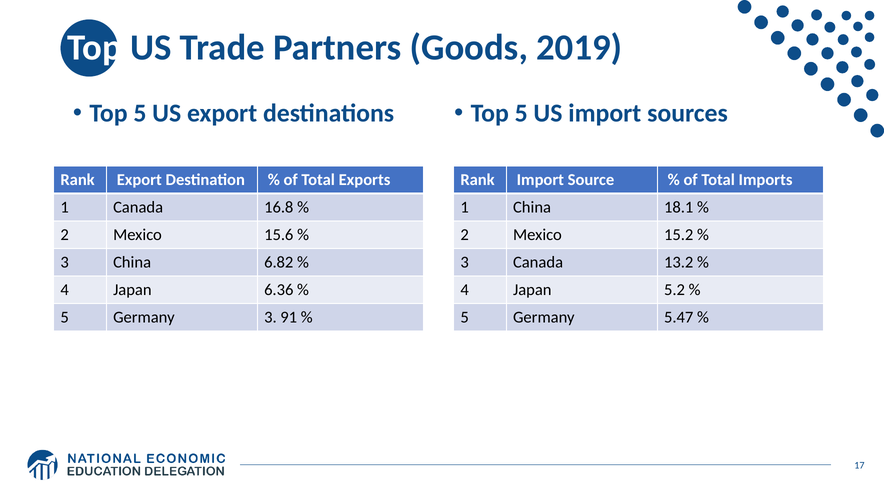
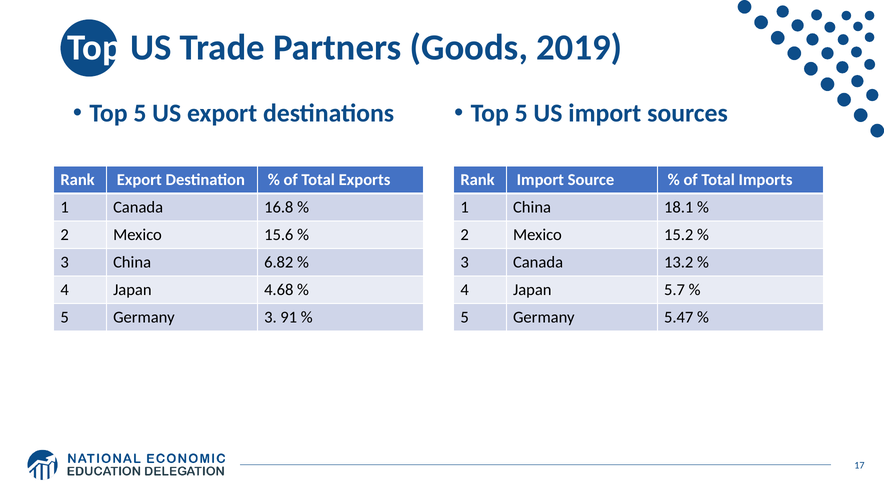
6.36: 6.36 -> 4.68
5.2: 5.2 -> 5.7
